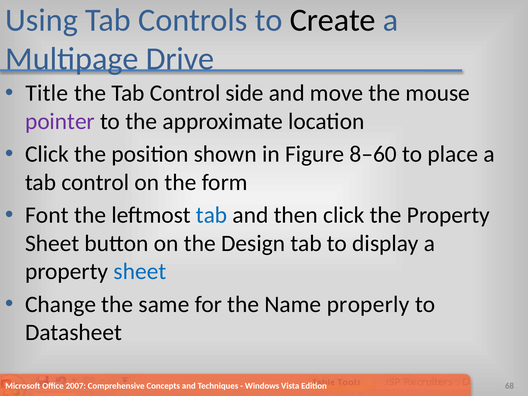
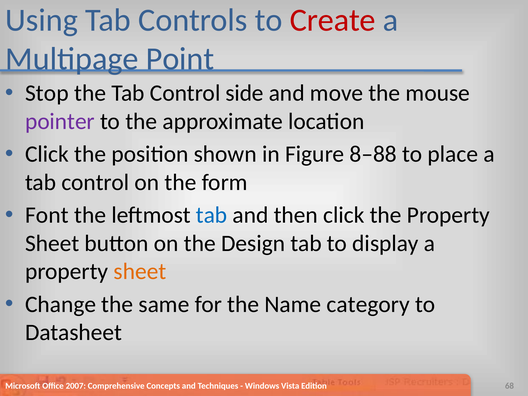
Create colour: black -> red
Drive: Drive -> Point
Title: Title -> Stop
8–60: 8–60 -> 8–88
sheet at (140, 272) colour: blue -> orange
properly: properly -> category
